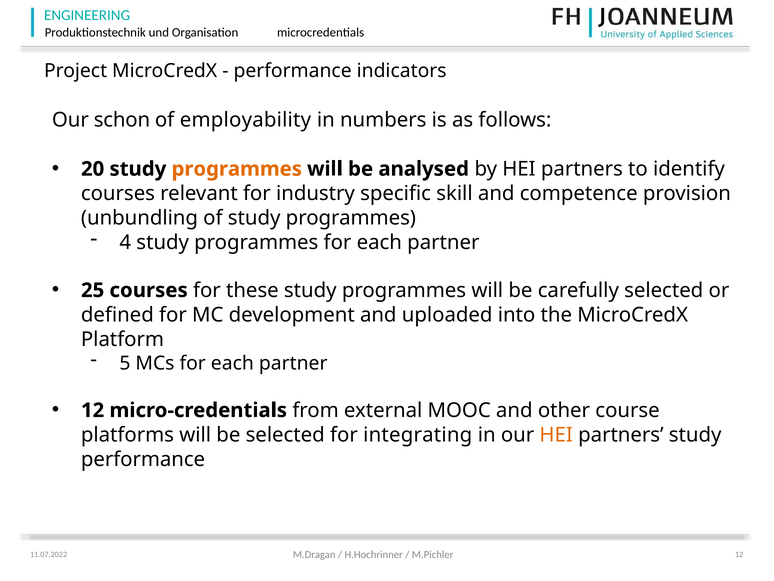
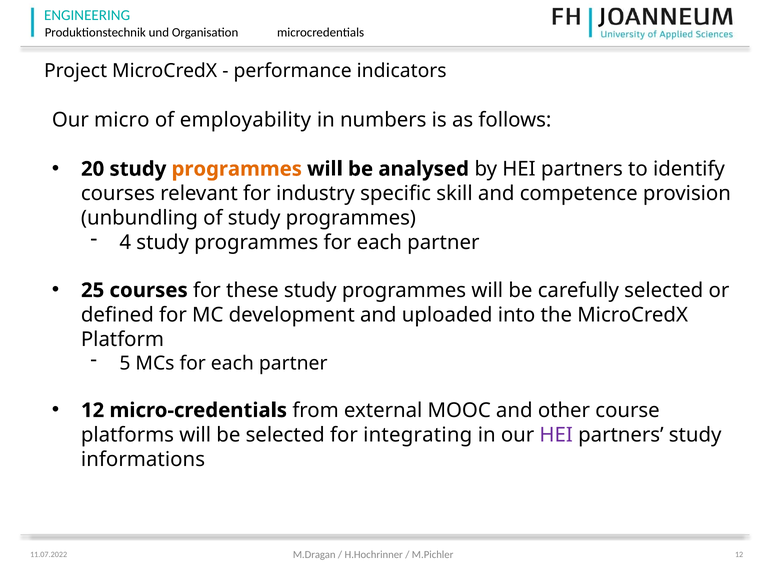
schon: schon -> micro
HEI at (556, 435) colour: orange -> purple
performance at (143, 459): performance -> informations
